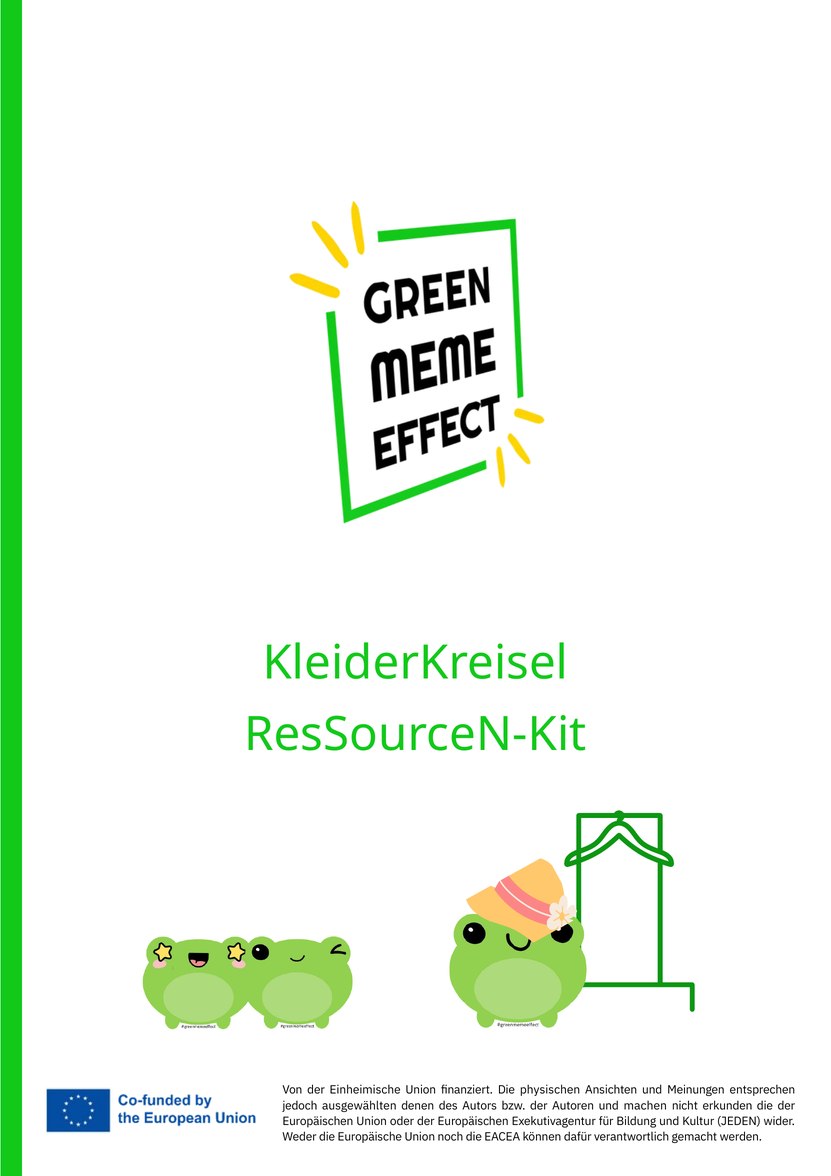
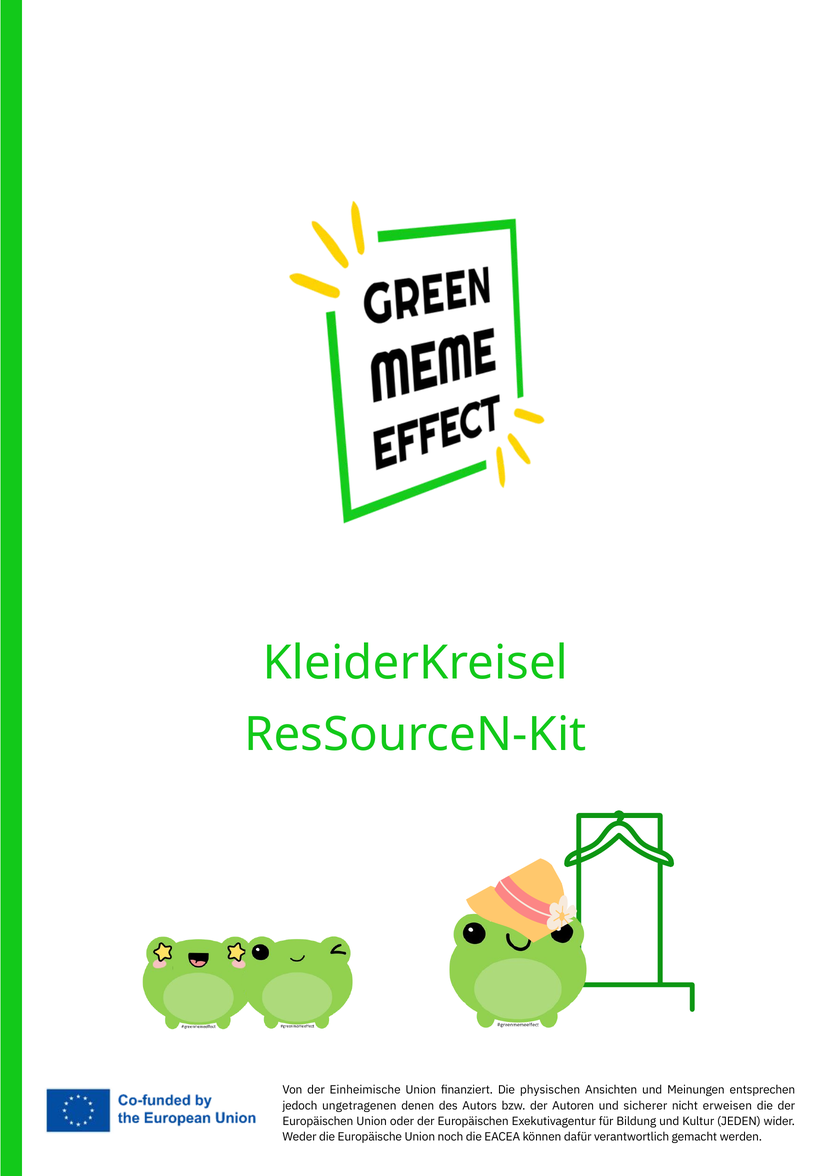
ausgewählten: ausgewählten -> ungetragenen
machen: machen -> sicherer
erkunden: erkunden -> erweisen
